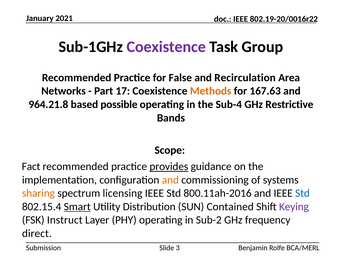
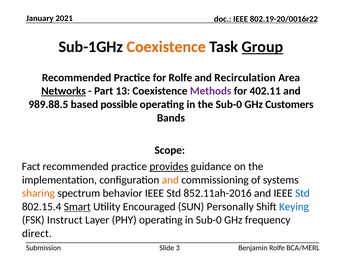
Coexistence at (166, 47) colour: purple -> orange
Group underline: none -> present
for False: False -> Rolfe
Networks underline: none -> present
17: 17 -> 13
Methods colour: orange -> purple
167.63: 167.63 -> 402.11
964.21.8: 964.21.8 -> 989.88.5
the Sub-4: Sub-4 -> Sub-0
Restrictive: Restrictive -> Customers
licensing: licensing -> behavior
800.11ah-2016: 800.11ah-2016 -> 852.11ah-2016
Distribution: Distribution -> Encouraged
Contained: Contained -> Personally
Keying colour: purple -> blue
in Sub-2: Sub-2 -> Sub-0
